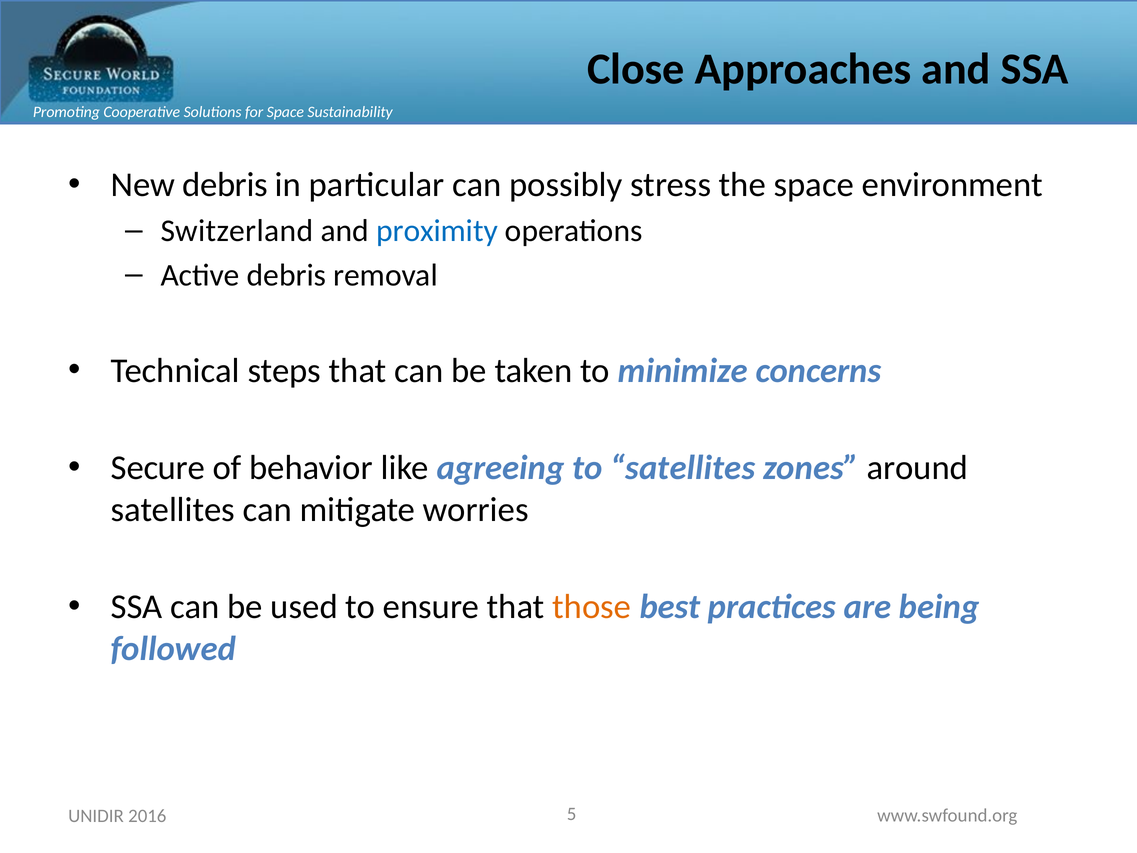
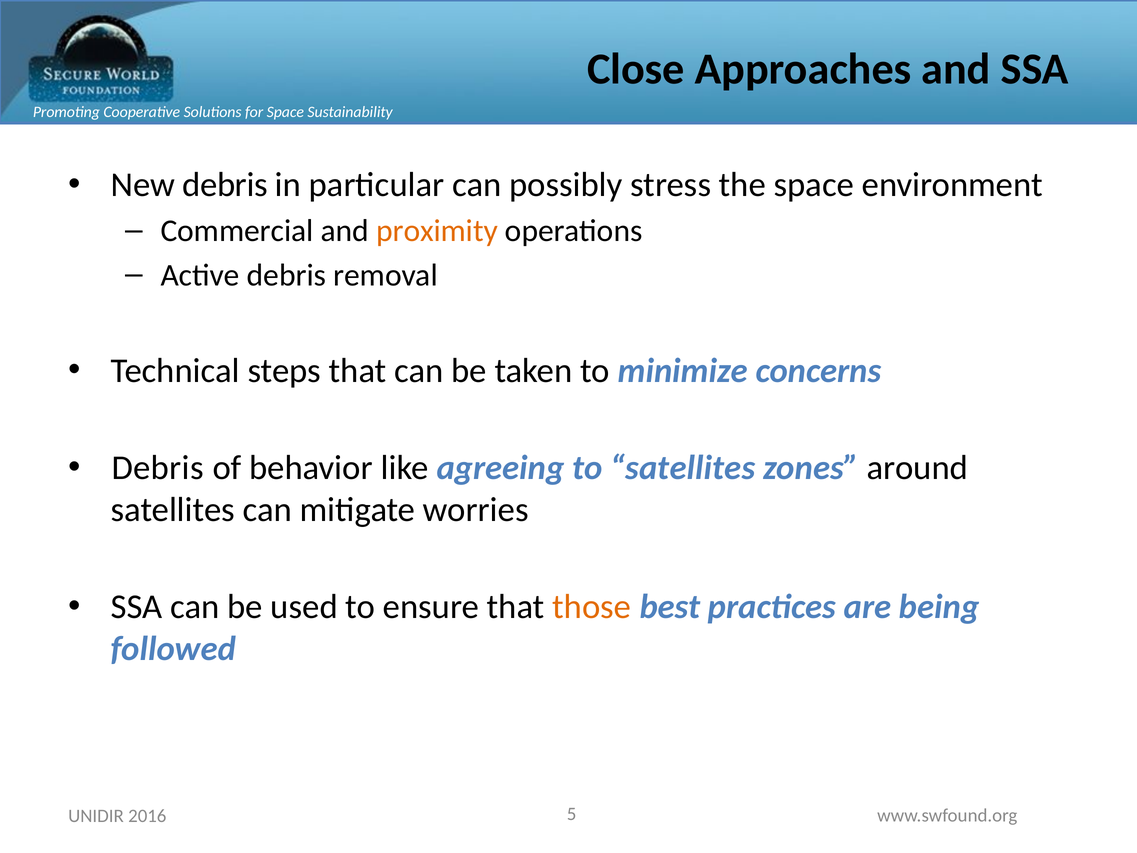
Switzerland: Switzerland -> Commercial
proximity colour: blue -> orange
Secure at (158, 468): Secure -> Debris
